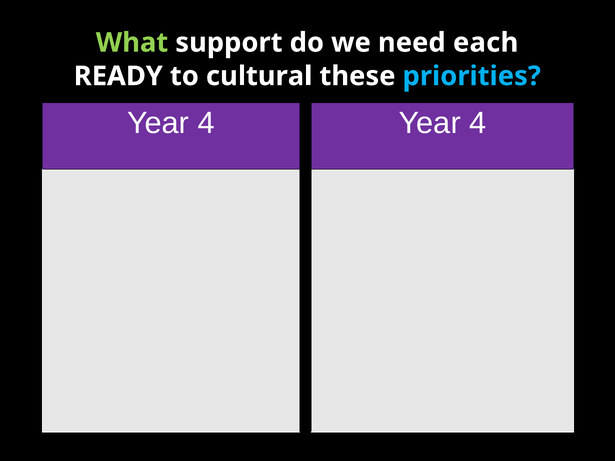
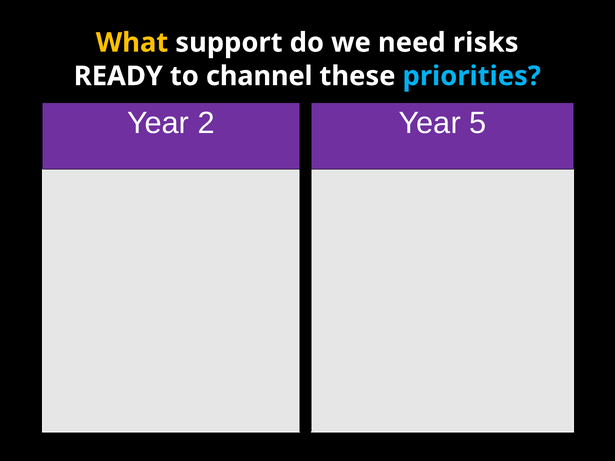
What colour: light green -> yellow
each: each -> risks
cultural: cultural -> channel
4 at (206, 123): 4 -> 2
4 at (478, 123): 4 -> 5
